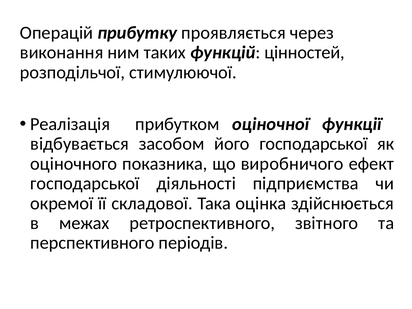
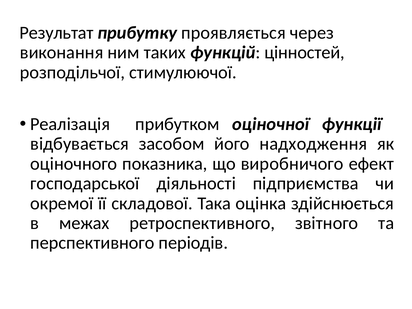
Операцій: Операцій -> Результат
його господарської: господарської -> надходження
